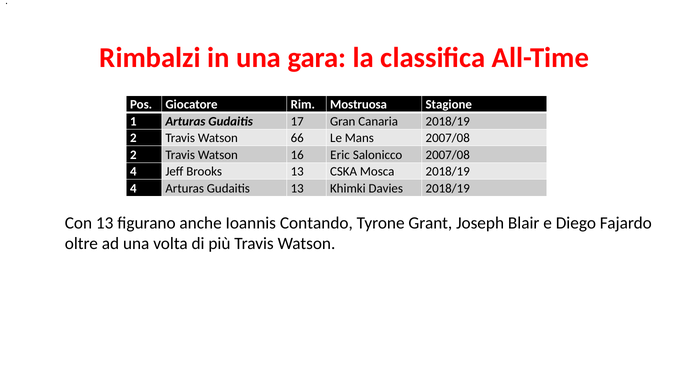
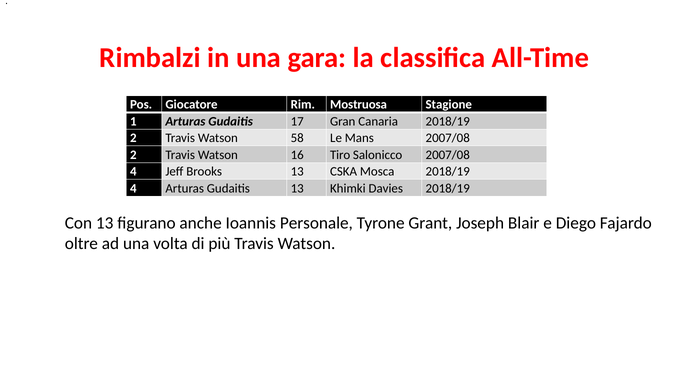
66: 66 -> 58
Eric: Eric -> Tiro
Contando: Contando -> Personale
